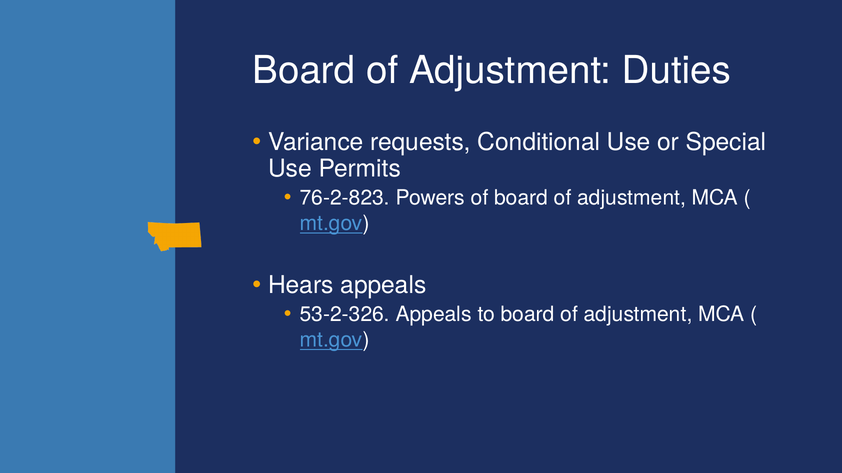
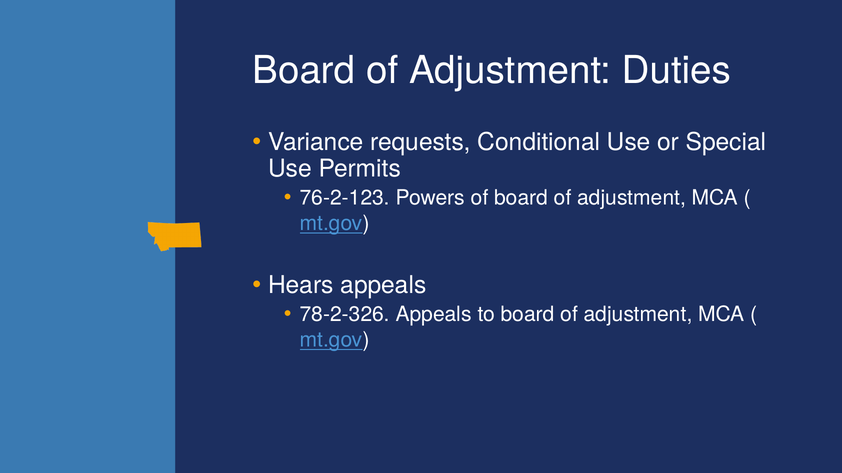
76-2-823: 76-2-823 -> 76-2-123
53-2-326: 53-2-326 -> 78-2-326
